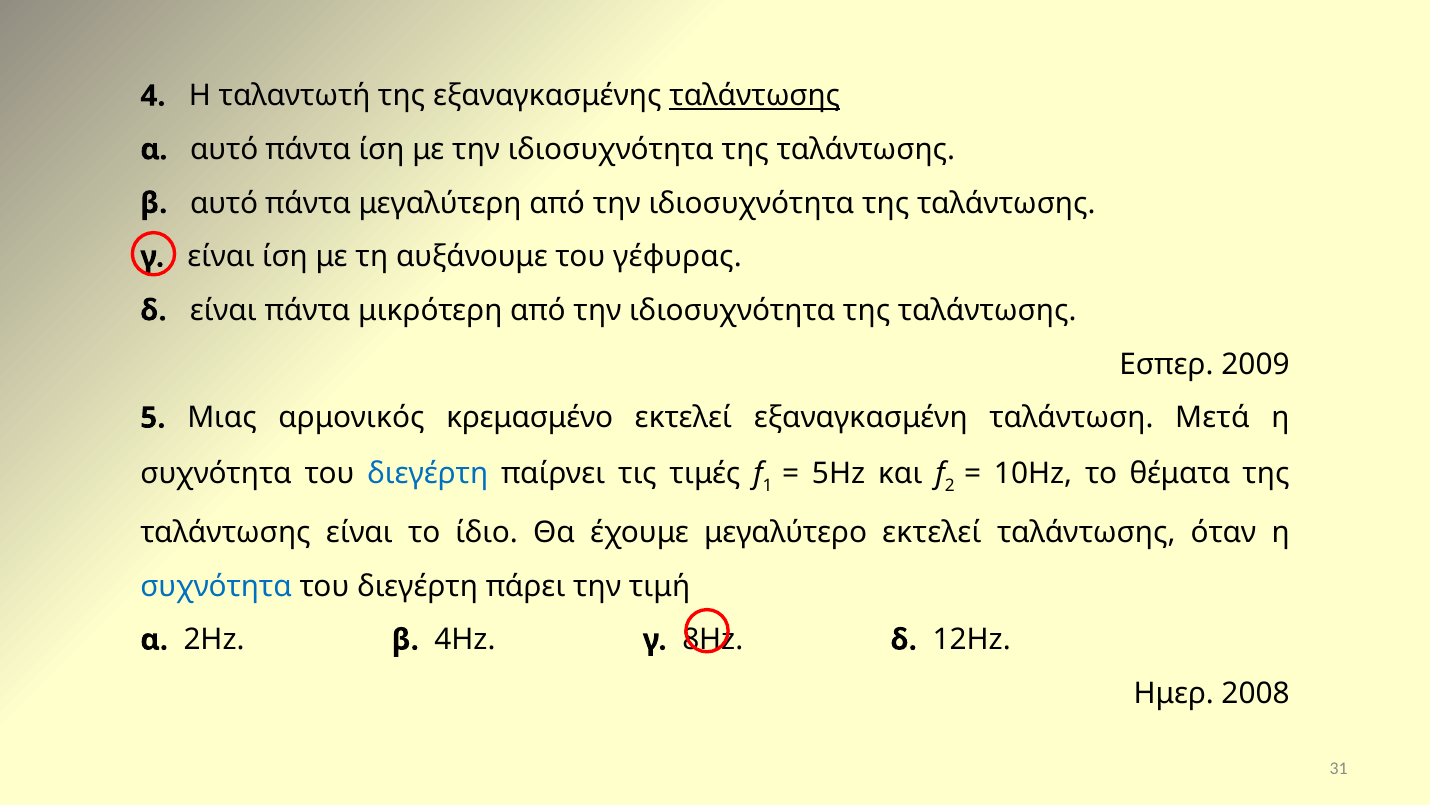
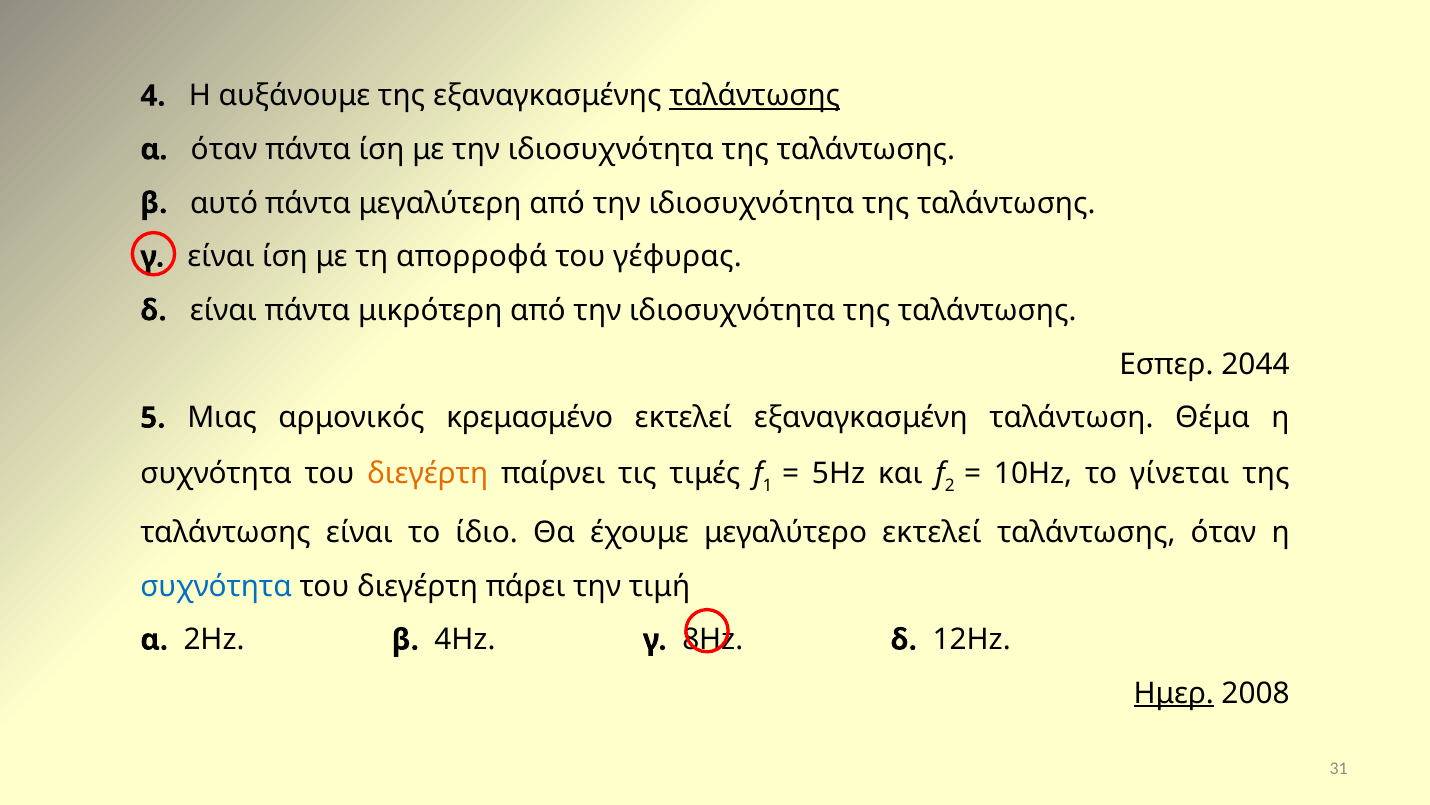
ταλαντωτή: ταλαντωτή -> αυξάνουμε
α αυτό: αυτό -> όταν
αυξάνουμε: αυξάνουμε -> απορροφά
2009: 2009 -> 2044
Μετά: Μετά -> Θέμα
διεγέρτη at (428, 474) colour: blue -> orange
θέματα: θέματα -> γίνεται
Ημερ underline: none -> present
